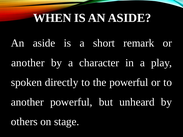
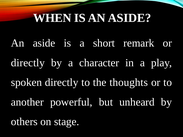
another at (28, 63): another -> directly
the powerful: powerful -> thoughts
